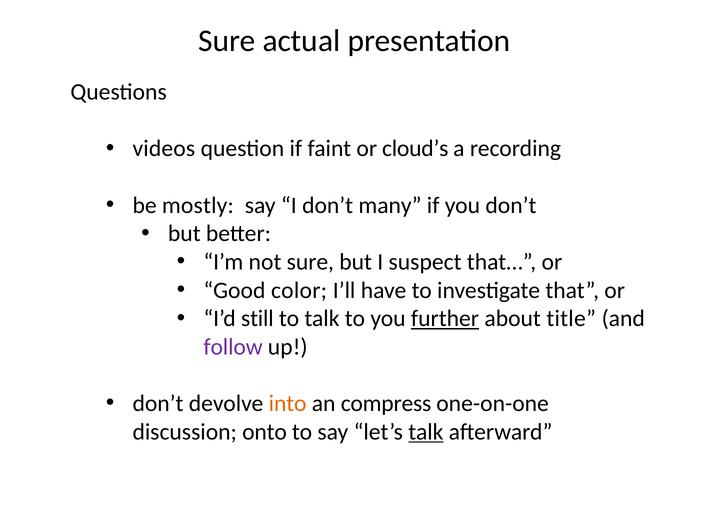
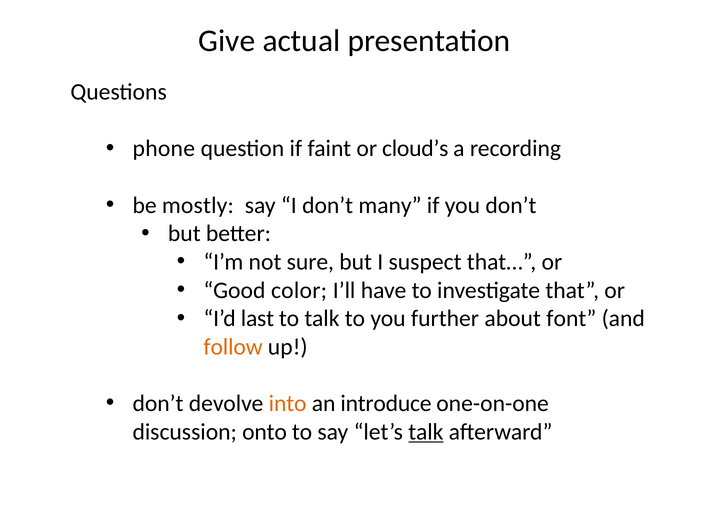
Sure at (227, 41): Sure -> Give
videos: videos -> phone
still: still -> last
further underline: present -> none
title: title -> font
follow colour: purple -> orange
compress: compress -> introduce
